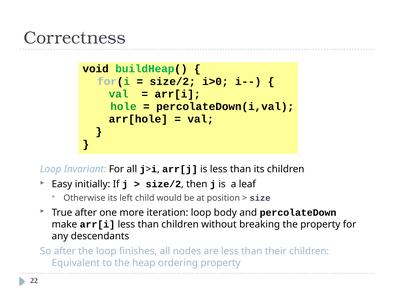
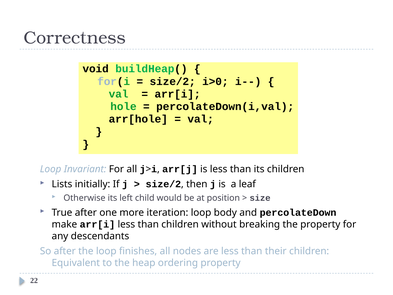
Easy: Easy -> Lists
